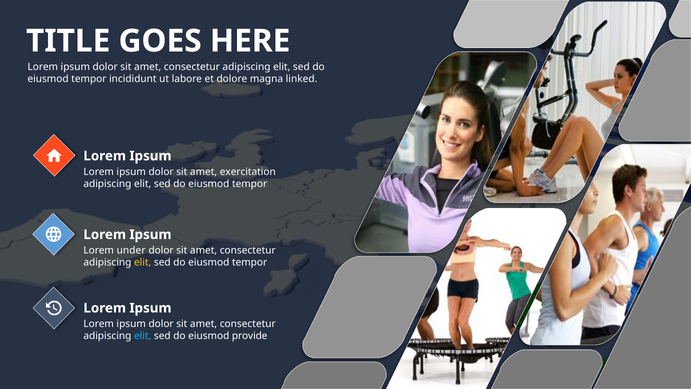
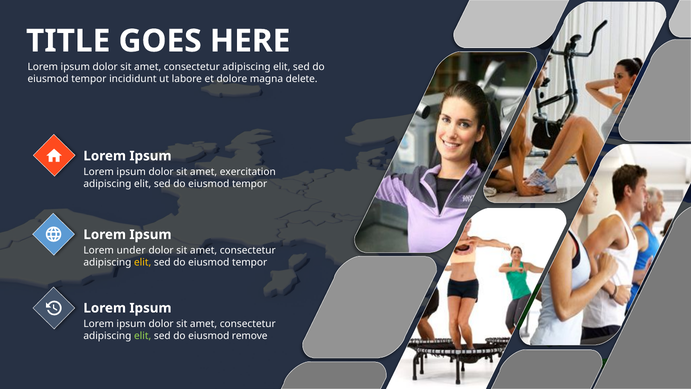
linked: linked -> delete
elit at (143, 336) colour: light blue -> light green
provide: provide -> remove
